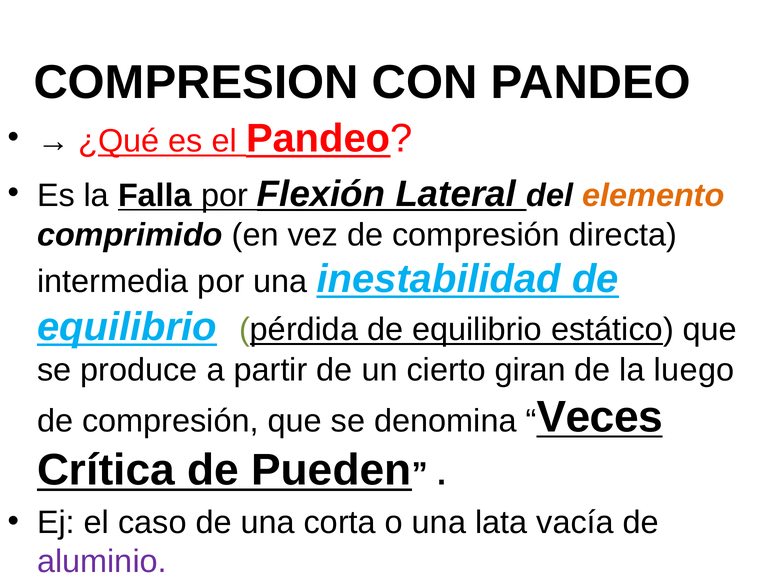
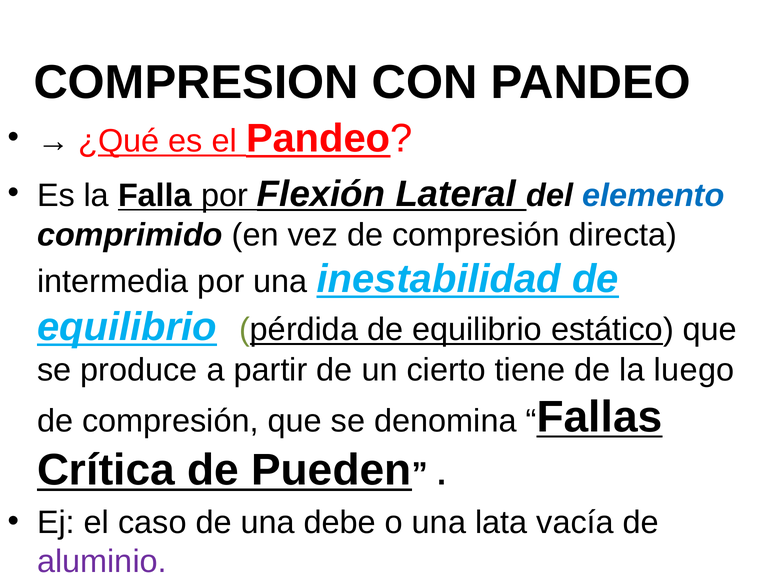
elemento colour: orange -> blue
giran: giran -> tiene
Veces: Veces -> Fallas
corta: corta -> debe
